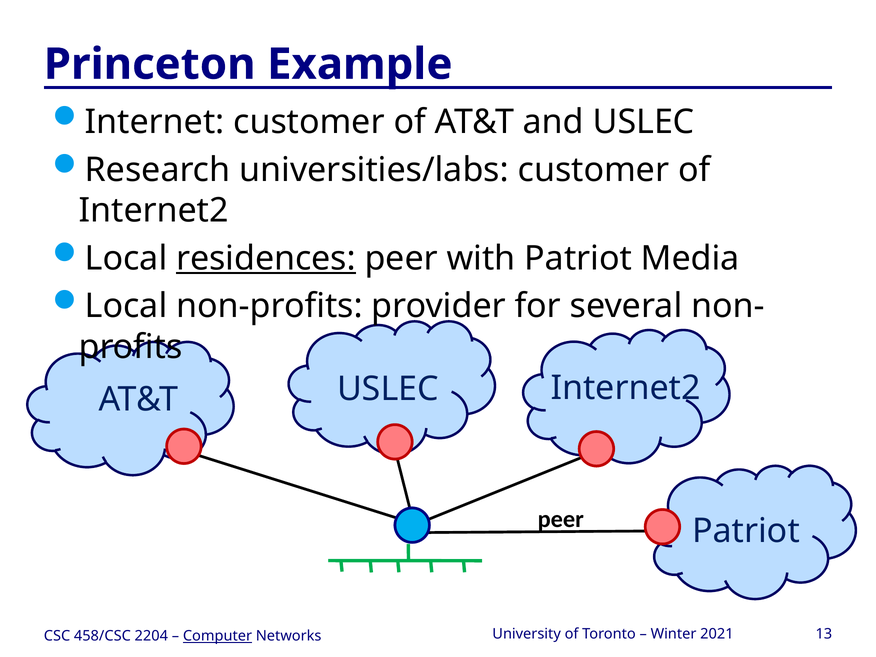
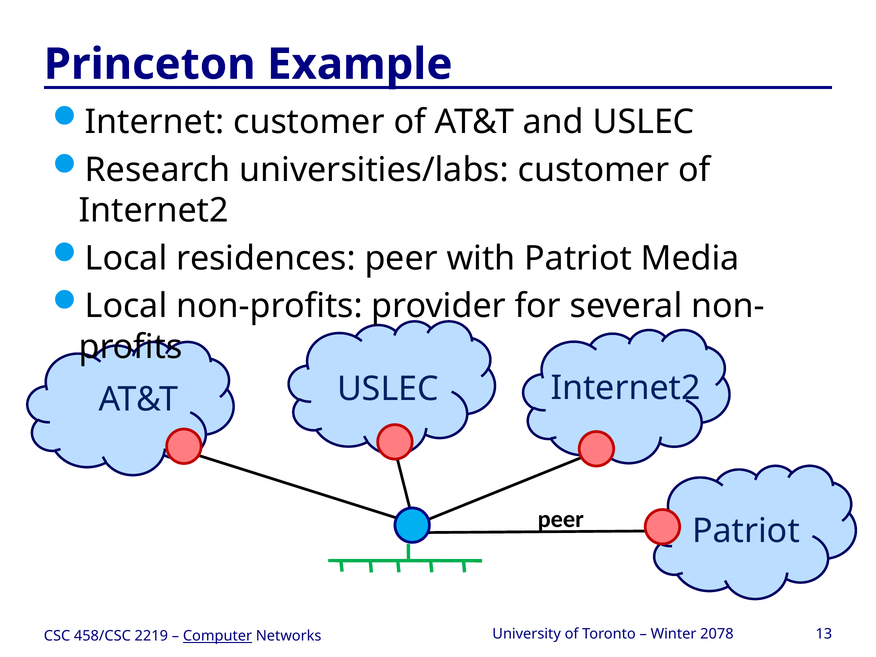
residences underline: present -> none
2021: 2021 -> 2078
2204: 2204 -> 2219
